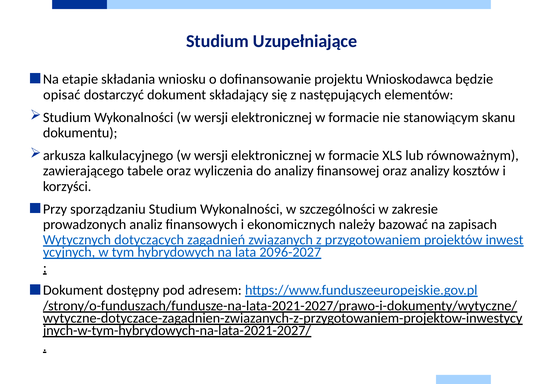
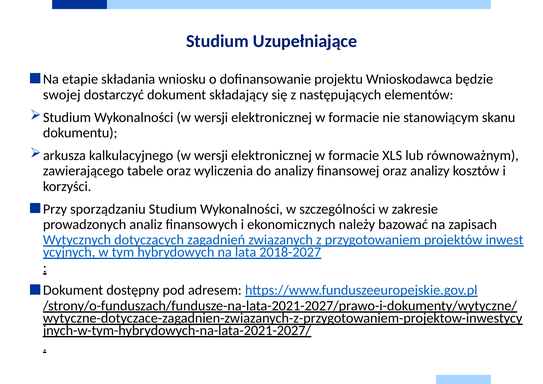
opisać: opisać -> swojej
2096-2027: 2096-2027 -> 2018-2027
